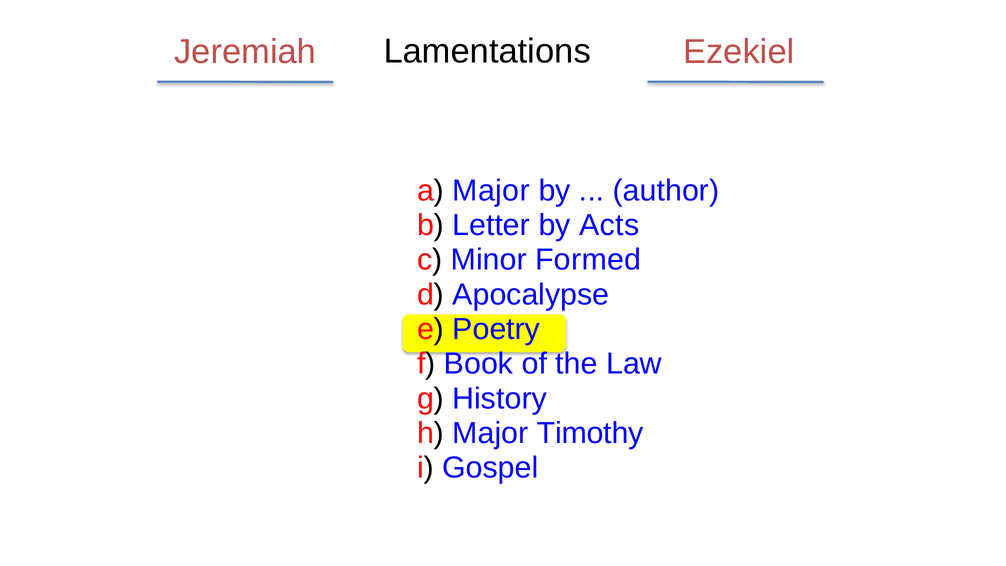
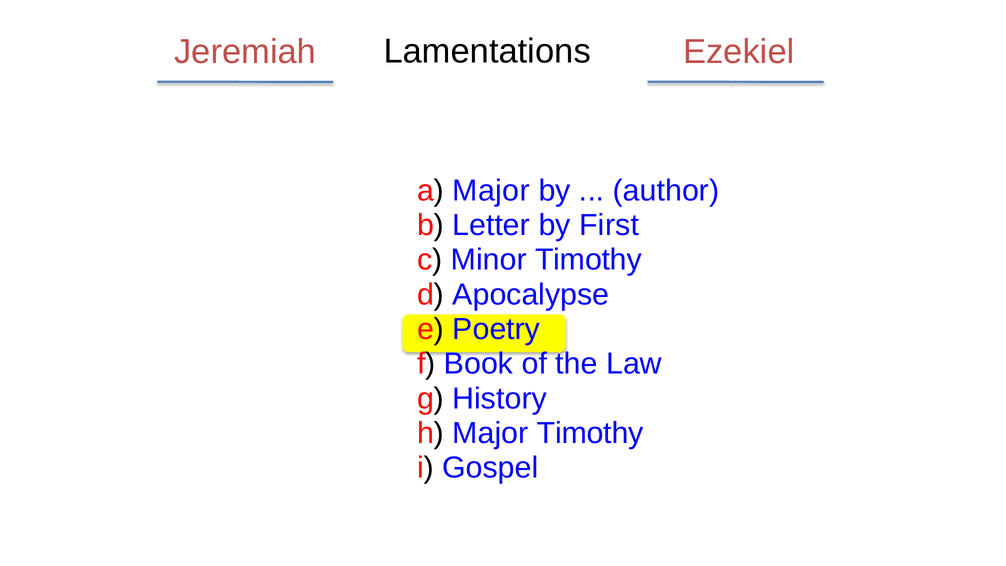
Acts: Acts -> First
Minor Formed: Formed -> Timothy
